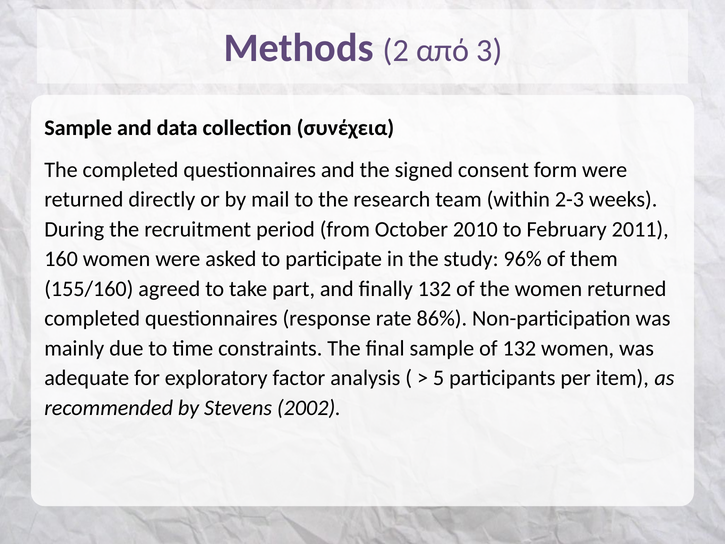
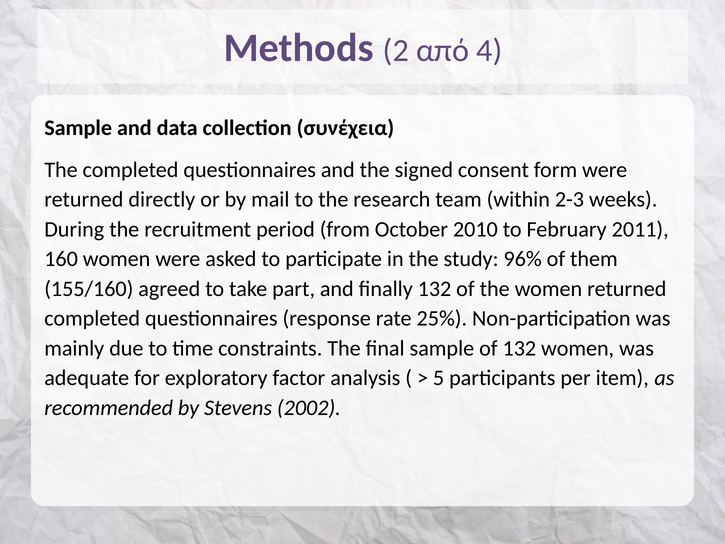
3: 3 -> 4
86%: 86% -> 25%
